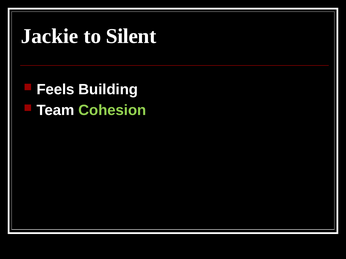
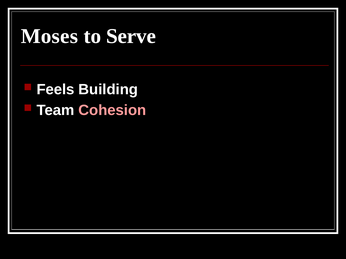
Jackie: Jackie -> Moses
Silent: Silent -> Serve
Cohesion colour: light green -> pink
